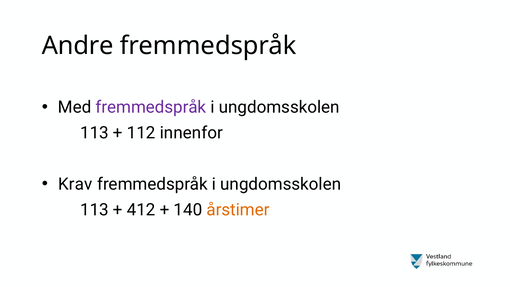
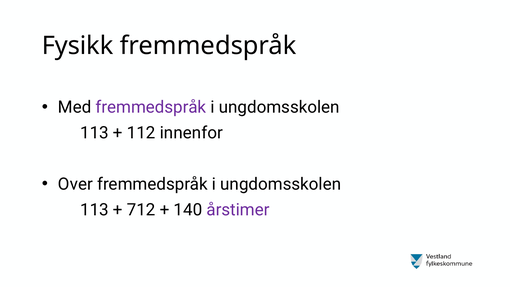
Andre: Andre -> Fysikk
Krav: Krav -> Over
412: 412 -> 712
årstimer colour: orange -> purple
